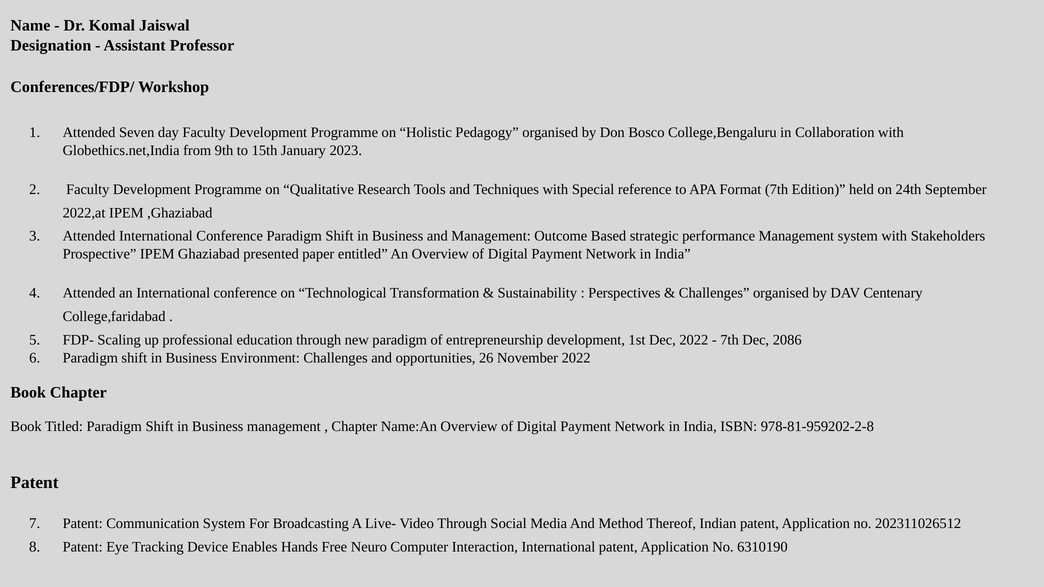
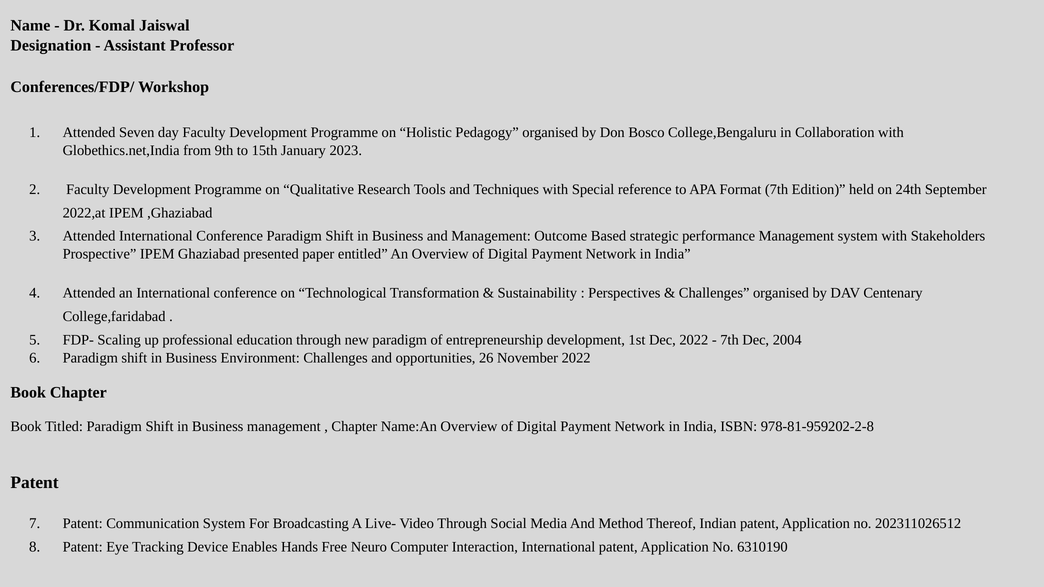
2086: 2086 -> 2004
